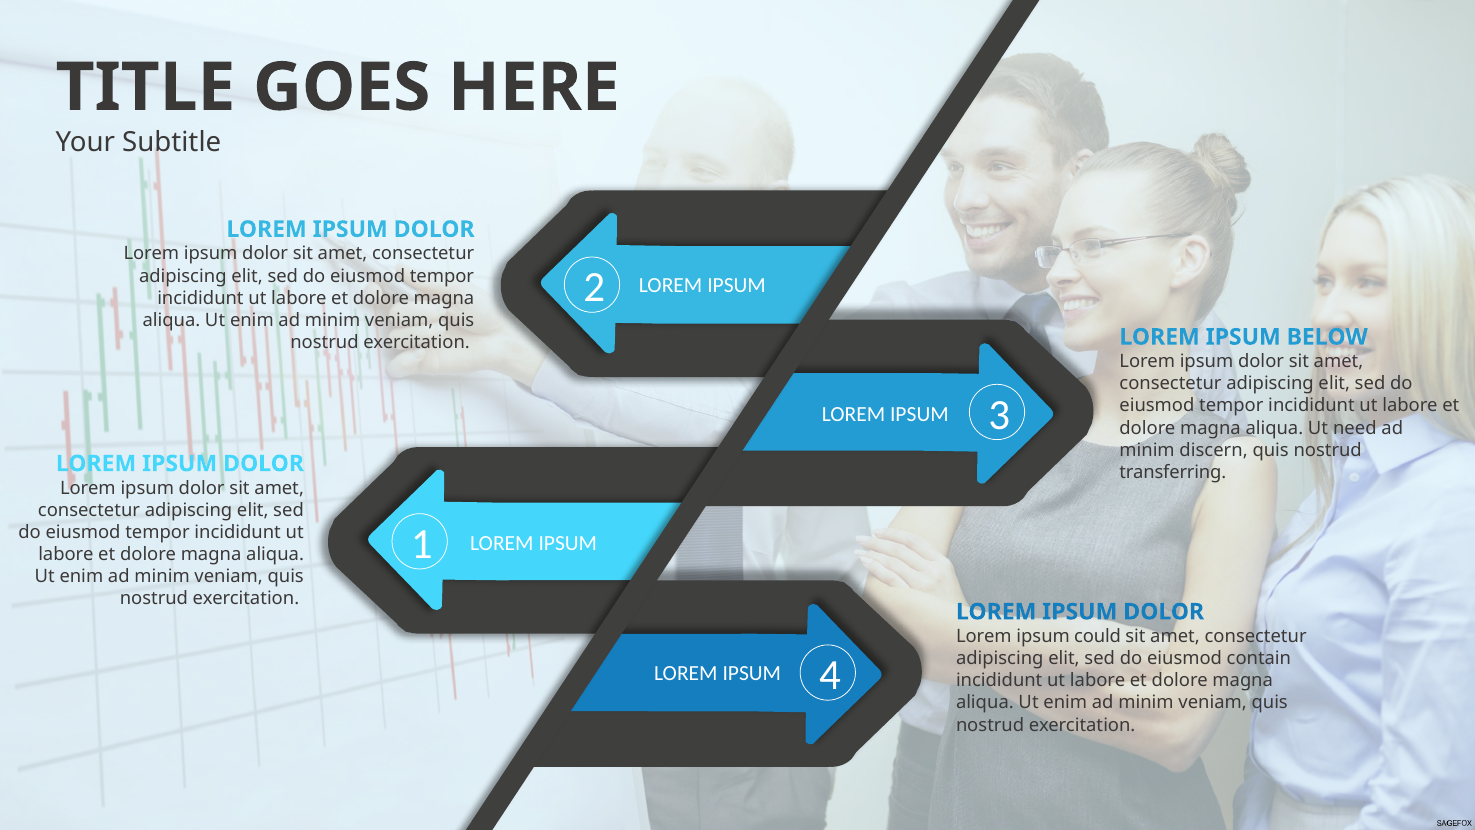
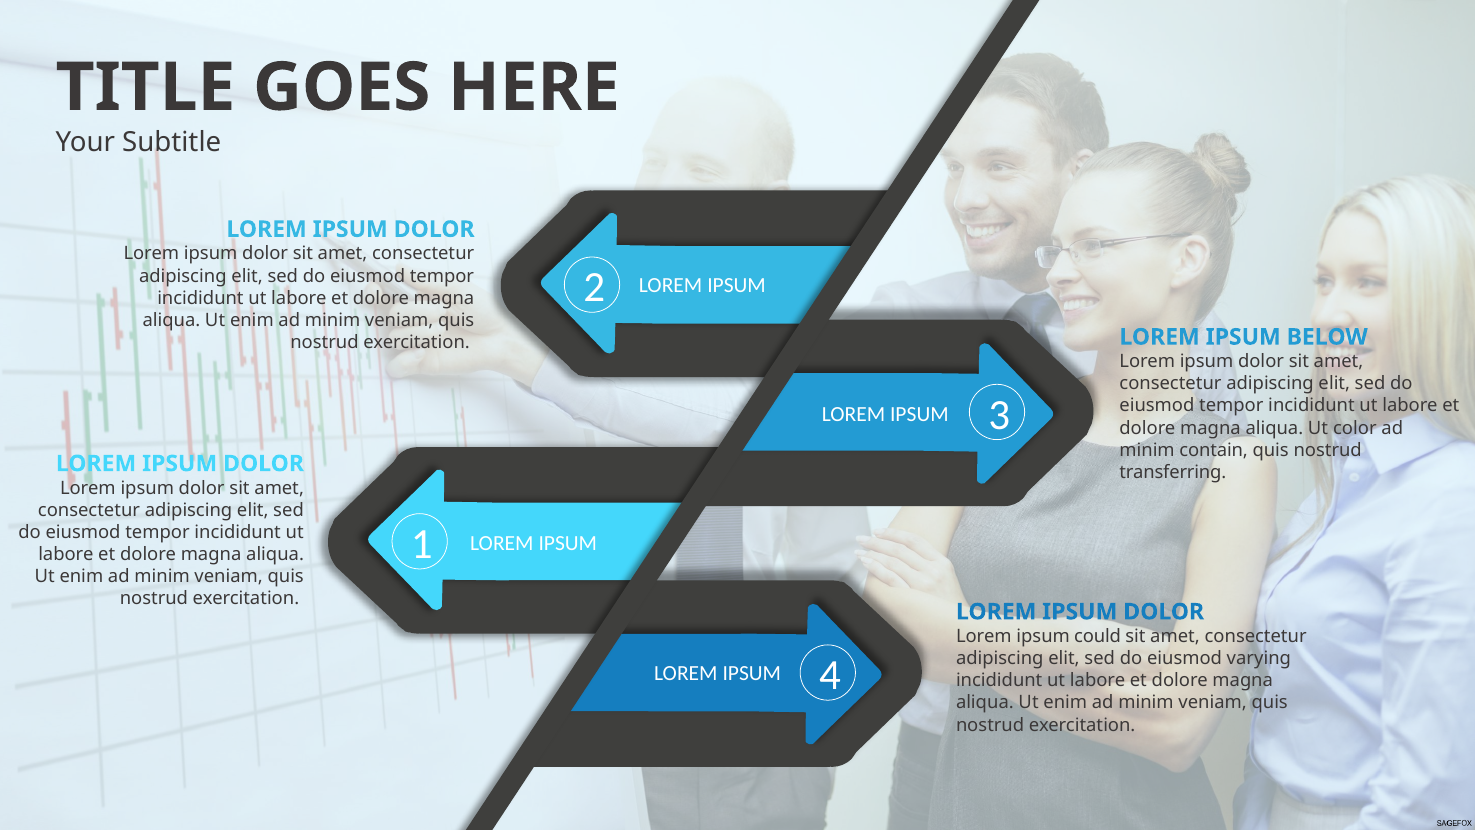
need: need -> color
discern: discern -> contain
contain: contain -> varying
